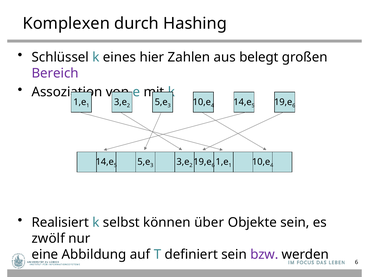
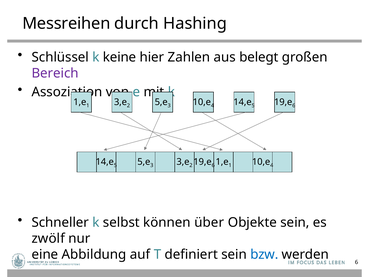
Komplexen: Komplexen -> Messreihen
eines: eines -> keine
Realisiert: Realisiert -> Schneller
bzw colour: purple -> blue
